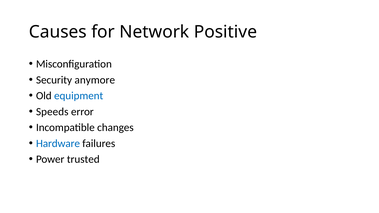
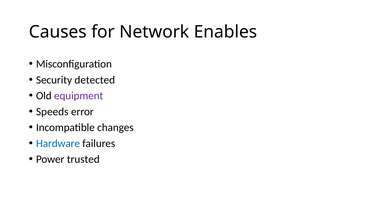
Positive: Positive -> Enables
anymore: anymore -> detected
equipment colour: blue -> purple
